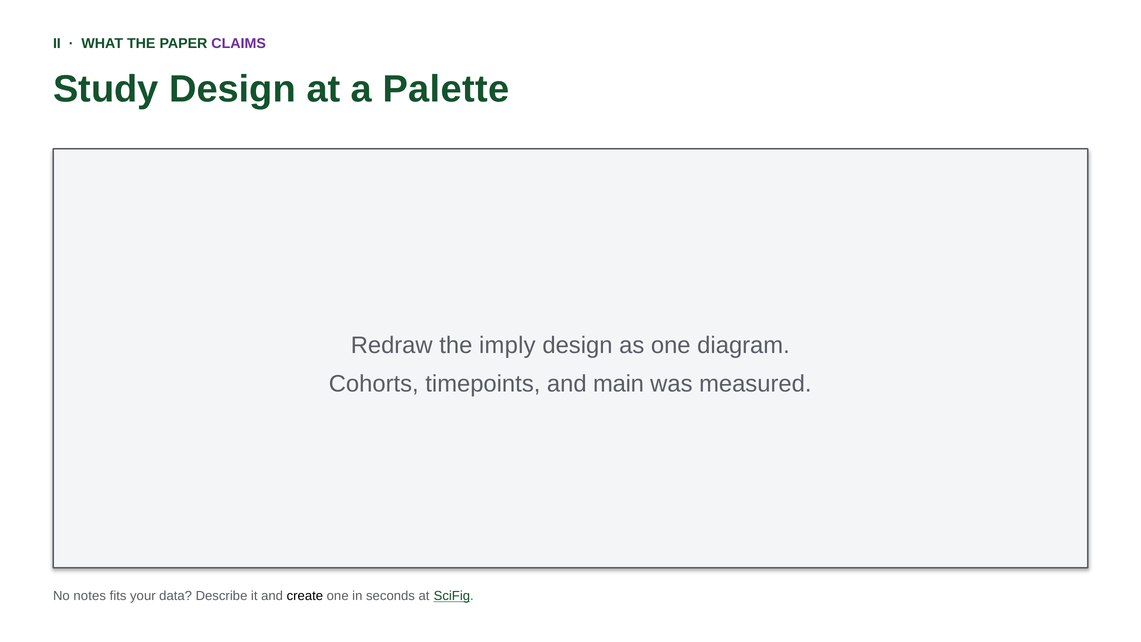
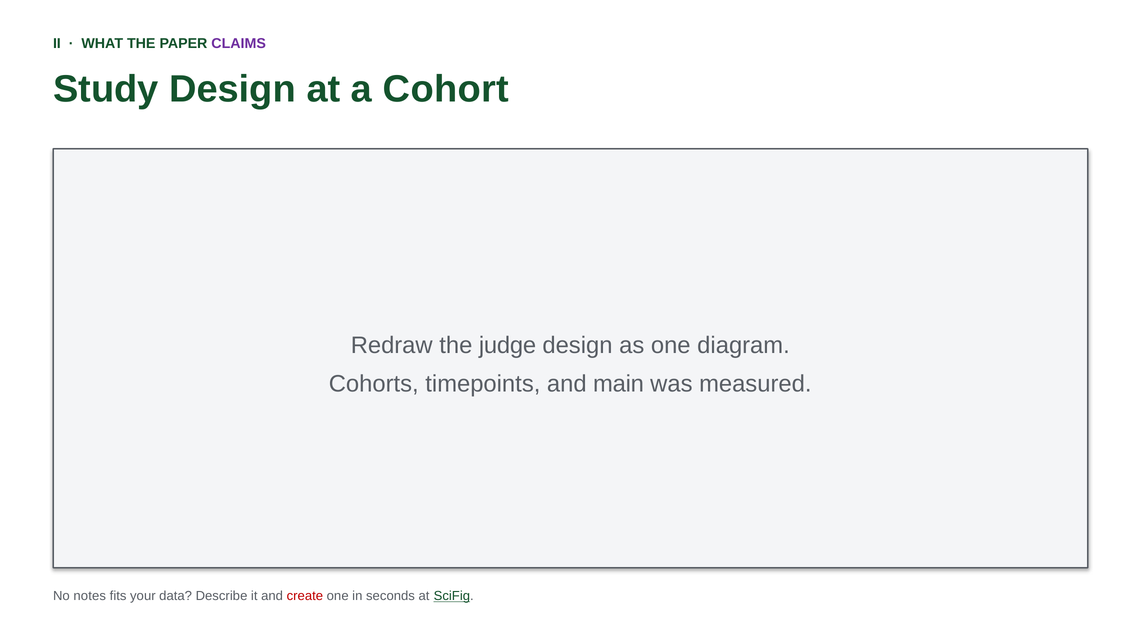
Palette: Palette -> Cohort
imply: imply -> judge
create colour: black -> red
